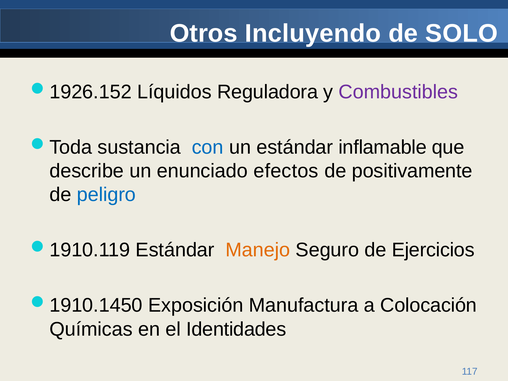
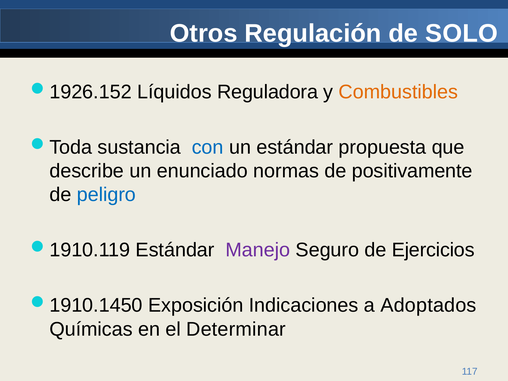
Incluyendo: Incluyendo -> Regulación
Combustibles colour: purple -> orange
inflamable: inflamable -> propuesta
efectos: efectos -> normas
Manejo colour: orange -> purple
Manufactura: Manufactura -> Indicaciones
Colocación: Colocación -> Adoptados
Identidades: Identidades -> Determinar
